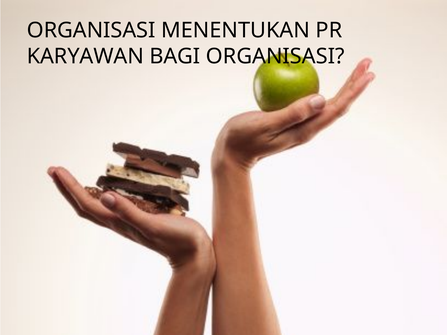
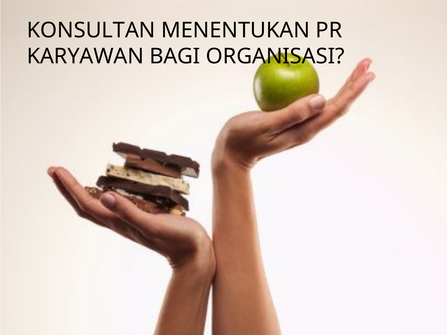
ORGANISASI at (91, 30): ORGANISASI -> KONSULTAN
